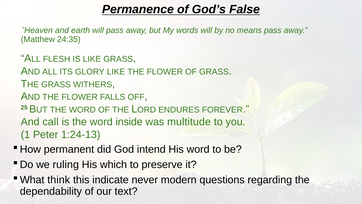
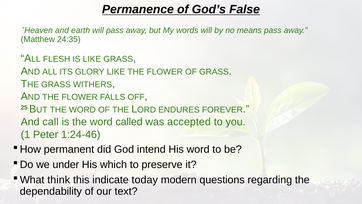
inside: inside -> called
multitude: multitude -> accepted
1:24-13: 1:24-13 -> 1:24-46
ruling: ruling -> under
never: never -> today
